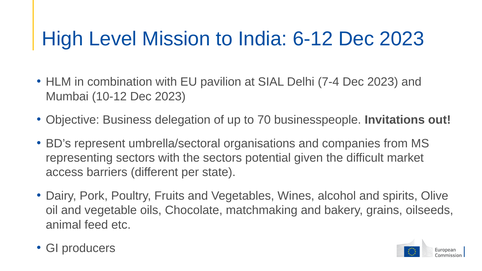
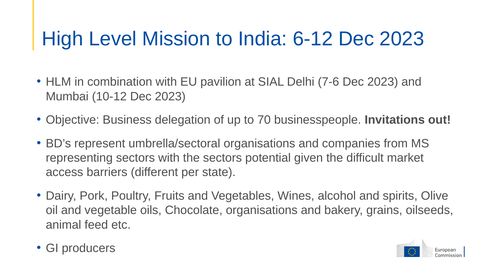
7-4: 7-4 -> 7-6
Chocolate matchmaking: matchmaking -> organisations
